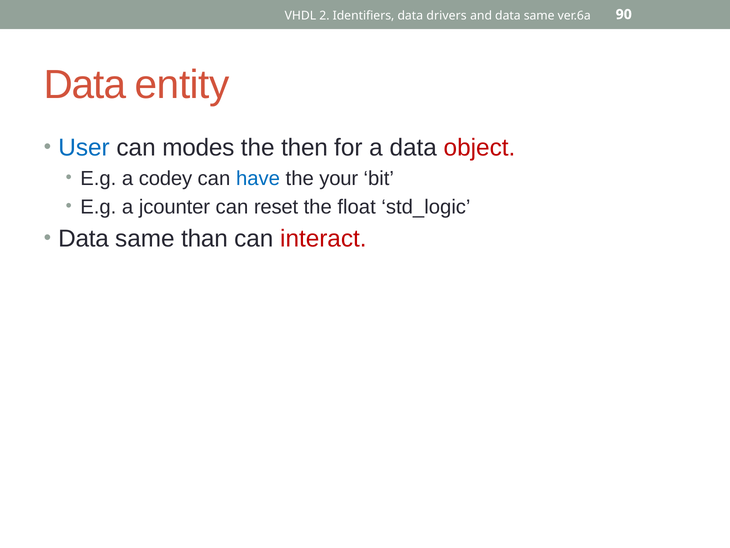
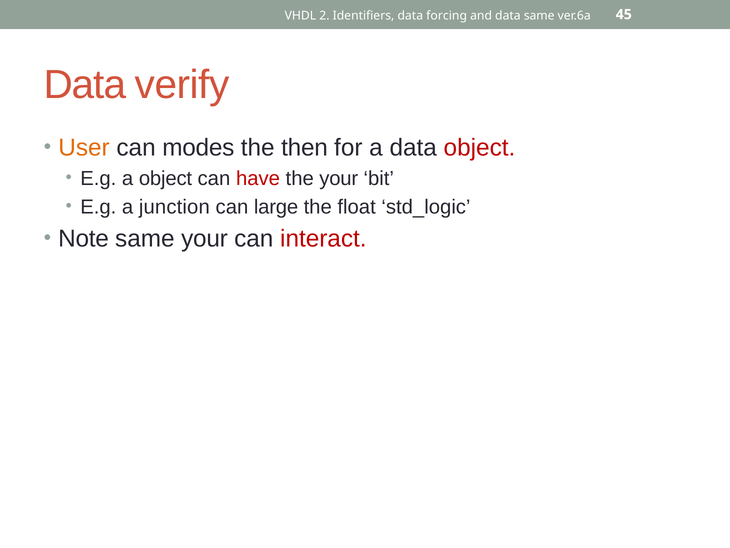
drivers: drivers -> forcing
90: 90 -> 45
entity: entity -> verify
User colour: blue -> orange
a codey: codey -> object
have colour: blue -> red
jcounter: jcounter -> junction
reset: reset -> large
Data at (84, 239): Data -> Note
same than: than -> your
